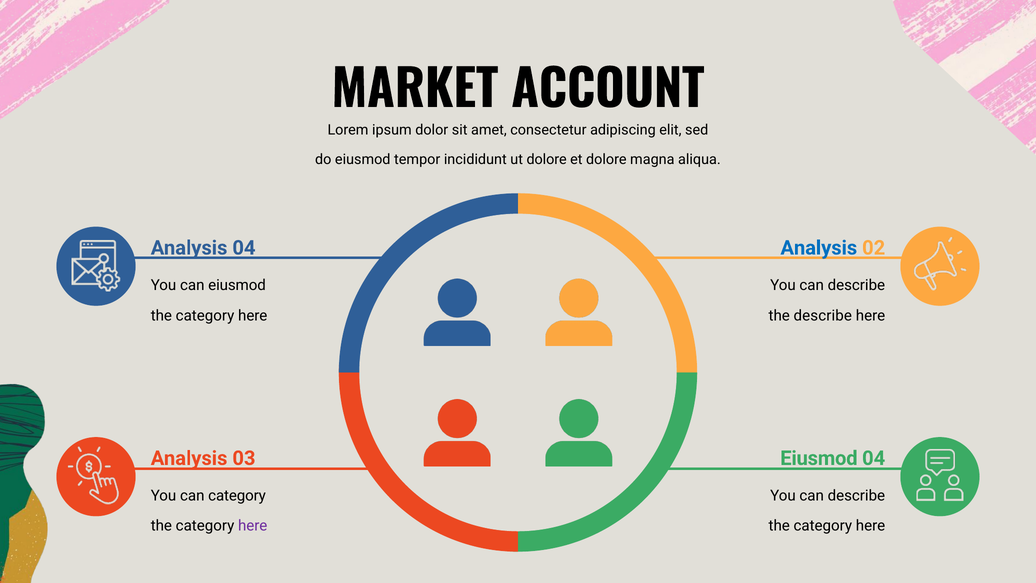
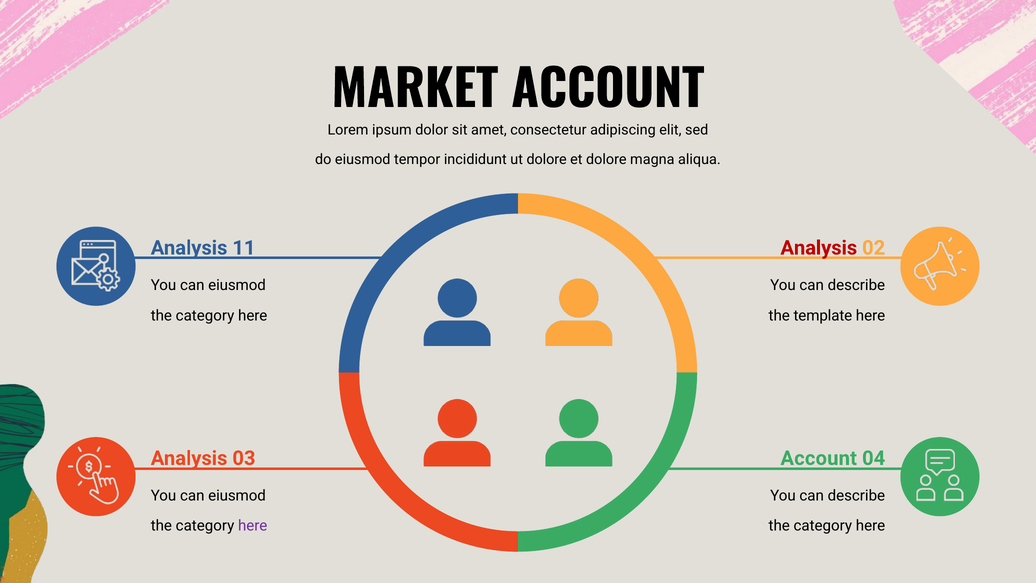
Analysis 04: 04 -> 11
Analysis at (819, 248) colour: blue -> red
the describe: describe -> template
Eiusmod at (819, 458): Eiusmod -> Account
category at (237, 495): category -> eiusmod
